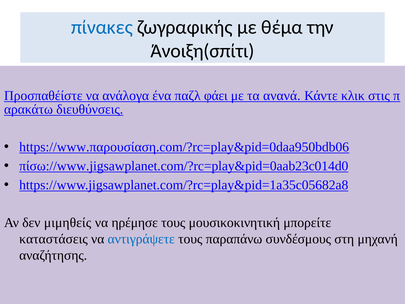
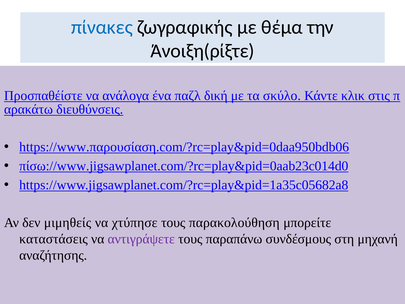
Άνοιξη(σπίτι: Άνοιξη(σπίτι -> Άνοιξη(ρίξτε
φάει: φάει -> δική
ανανά: ανανά -> σκύλο
ηρέμησε: ηρέμησε -> χτύπησε
μουσικοκινητική: μουσικοκινητική -> παρακολούθηση
αντιγράψετε colour: blue -> purple
